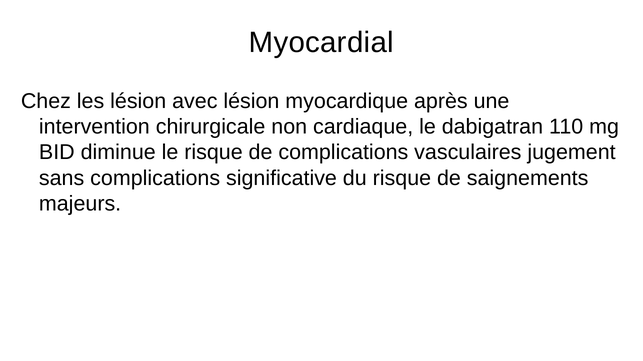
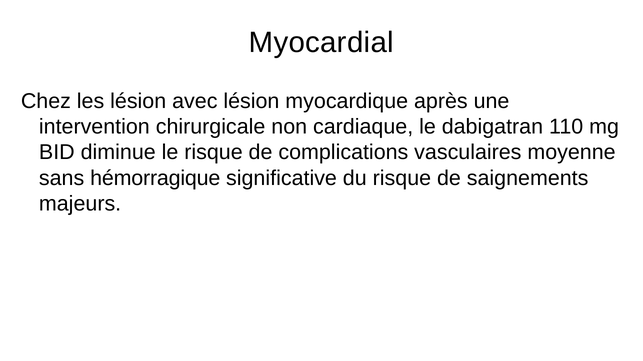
jugement: jugement -> moyenne
sans complications: complications -> hémorragique
